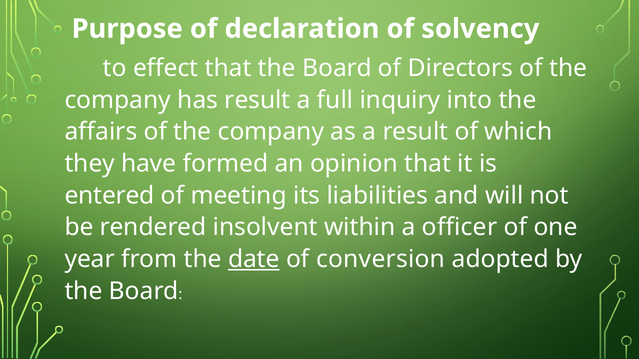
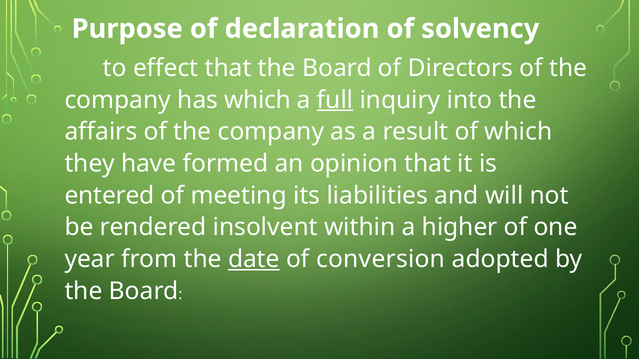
has result: result -> which
full underline: none -> present
officer: officer -> higher
